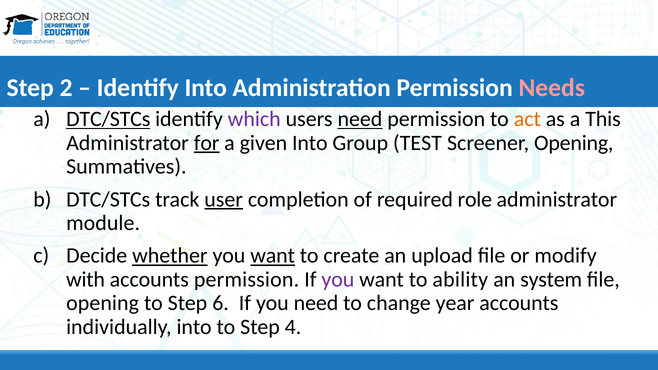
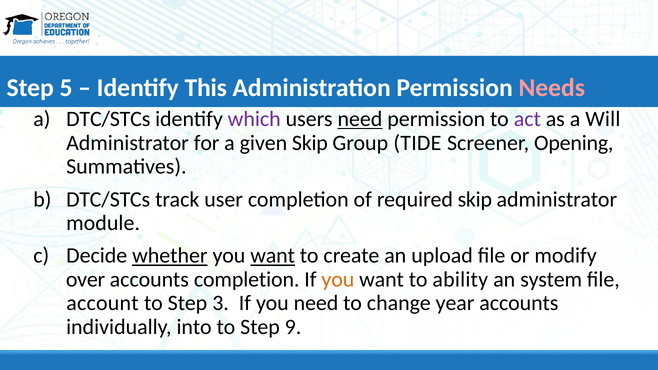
2: 2 -> 5
Identify Into: Into -> This
DTC/STCs at (108, 119) underline: present -> none
act colour: orange -> purple
This: This -> Will
for underline: present -> none
given Into: Into -> Skip
TEST: TEST -> TIDE
user underline: present -> none
required role: role -> skip
with: with -> over
accounts permission: permission -> completion
you at (338, 280) colour: purple -> orange
opening at (103, 303): opening -> account
6: 6 -> 3
4: 4 -> 9
